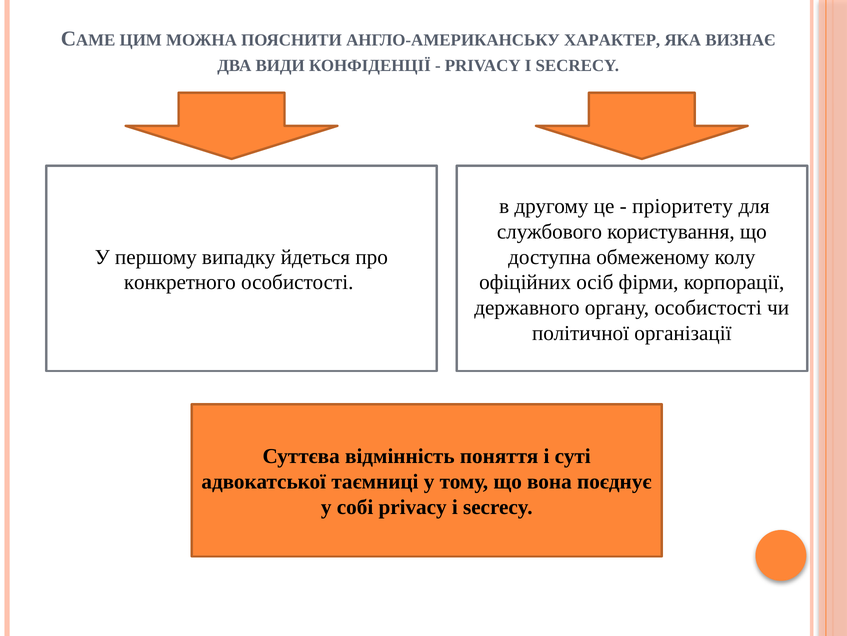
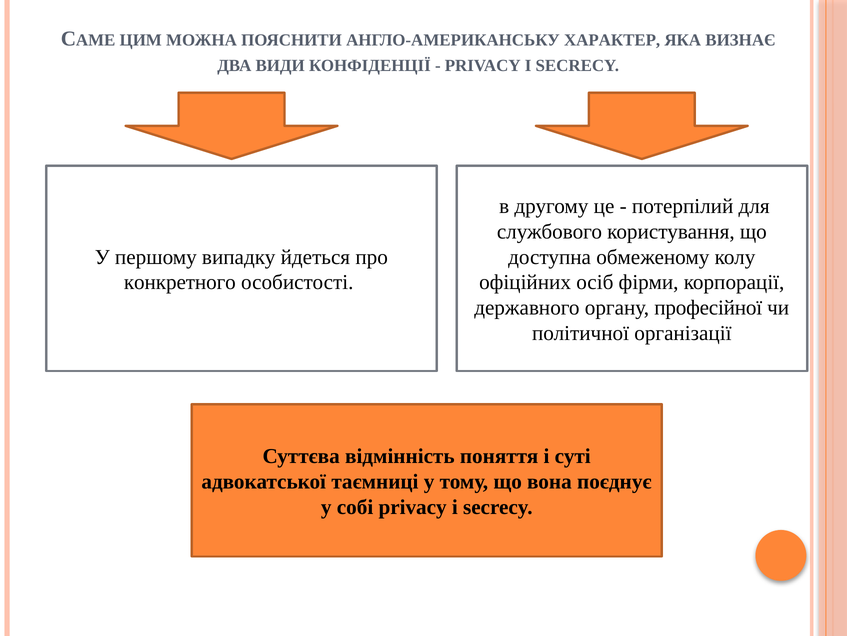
пріоритету: пріоритету -> потерпілий
органу особистості: особистості -> професійної
